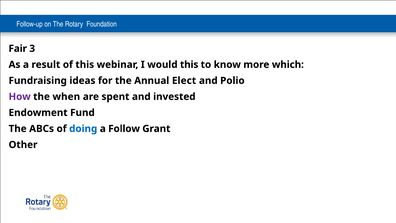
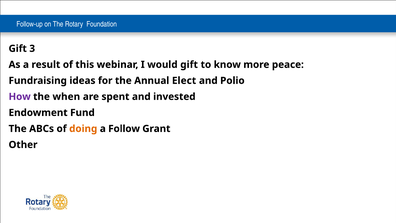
Fair at (18, 49): Fair -> Gift
would this: this -> gift
which: which -> peace
doing colour: blue -> orange
